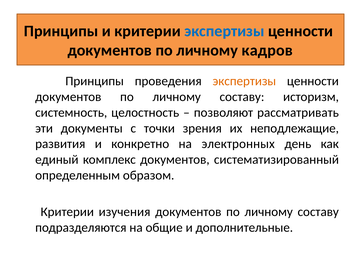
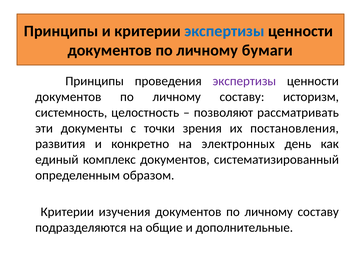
кадров: кадров -> бумаги
экспертизы at (244, 81) colour: orange -> purple
неподлежащие: неподлежащие -> постановления
